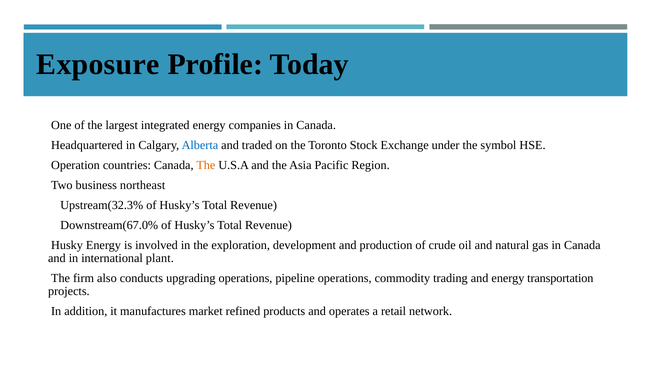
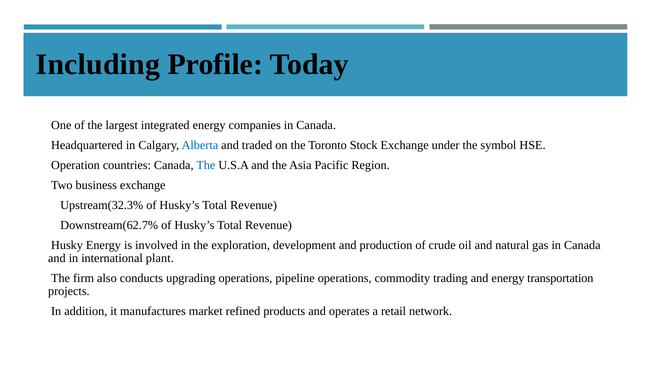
Exposure: Exposure -> Including
The at (206, 165) colour: orange -> blue
business northeast: northeast -> exchange
Downstream(67.0%: Downstream(67.0% -> Downstream(62.7%
